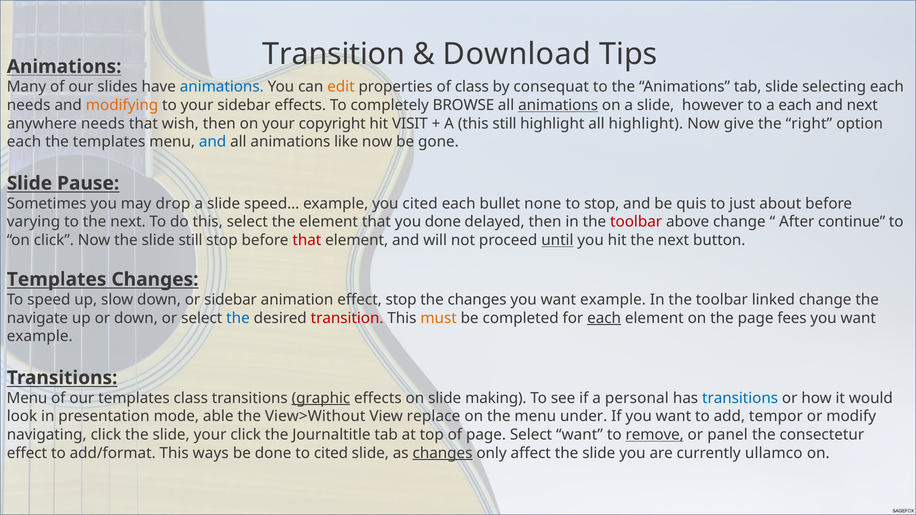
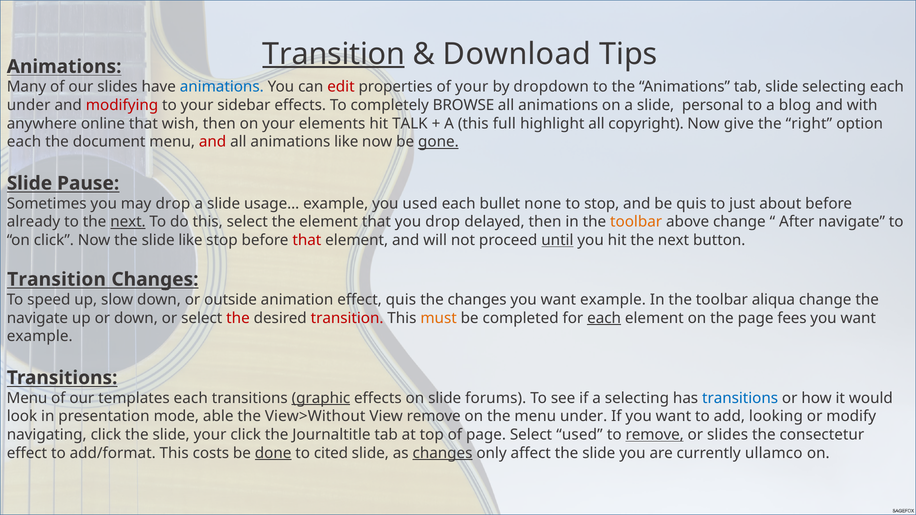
Transition at (334, 54) underline: none -> present
edit colour: orange -> red
of class: class -> your
consequat: consequat -> dropdown
needs at (29, 105): needs -> under
modifying colour: orange -> red
animations at (558, 105) underline: present -> none
however: however -> personal
a each: each -> blog
and next: next -> with
anywhere needs: needs -> online
copyright: copyright -> elements
VISIT: VISIT -> TALK
this still: still -> full
all highlight: highlight -> copyright
the templates: templates -> document
and at (213, 142) colour: blue -> red
gone underline: none -> present
speed…: speed… -> usage…
you cited: cited -> used
varying: varying -> already
next at (128, 222) underline: none -> present
you done: done -> drop
toolbar at (636, 222) colour: red -> orange
After continue: continue -> navigate
slide still: still -> like
Templates at (57, 280): Templates -> Transition
or sidebar: sidebar -> outside
effect stop: stop -> quis
linked: linked -> aliqua
the at (238, 318) colour: blue -> red
templates class: class -> each
making: making -> forums
a personal: personal -> selecting
View replace: replace -> remove
tempor: tempor -> looking
Select want: want -> used
or panel: panel -> slides
ways: ways -> costs
done at (273, 453) underline: none -> present
